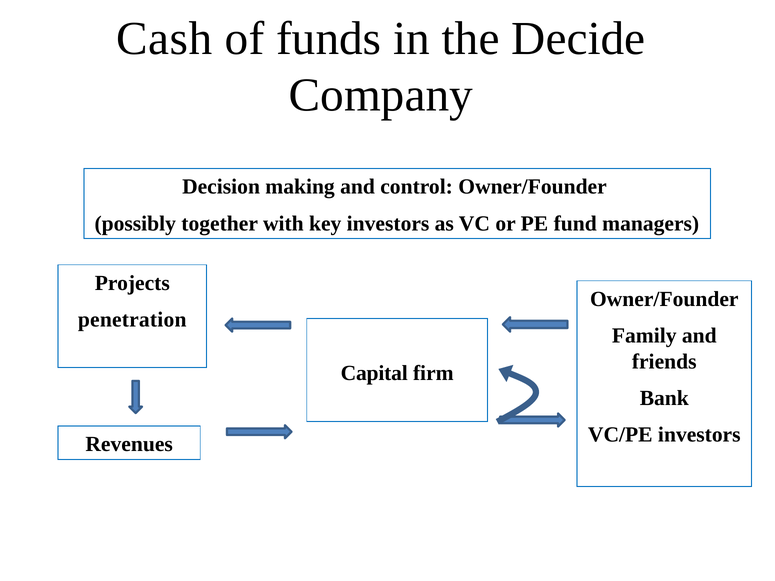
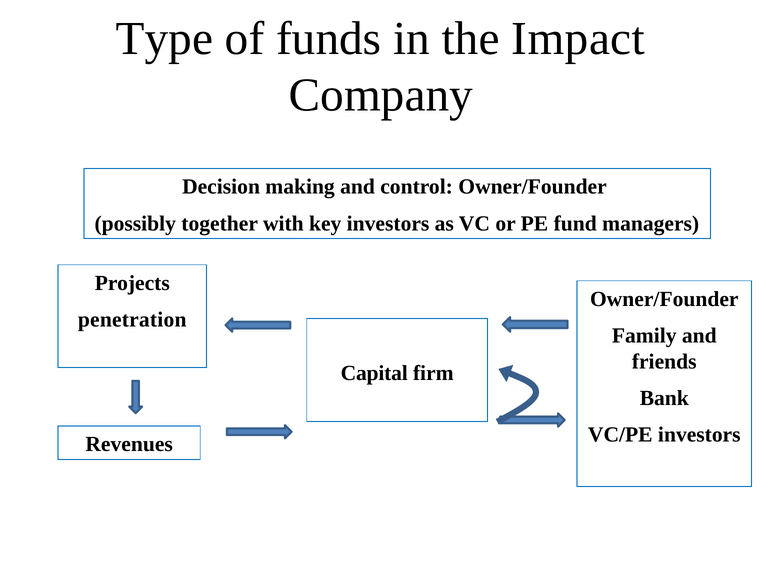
Cash: Cash -> Type
Decide: Decide -> Impact
